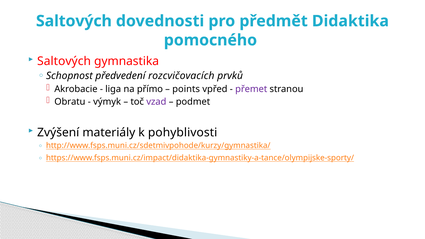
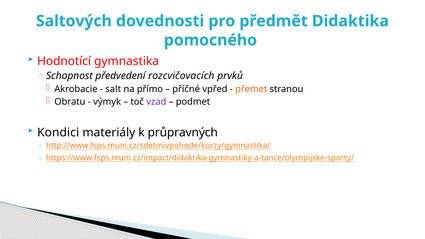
Saltových at (64, 61): Saltových -> Hodnotící
liga: liga -> salt
points: points -> příčné
přemet colour: purple -> orange
Zvýšení: Zvýšení -> Kondici
pohyblivosti: pohyblivosti -> průpravných
